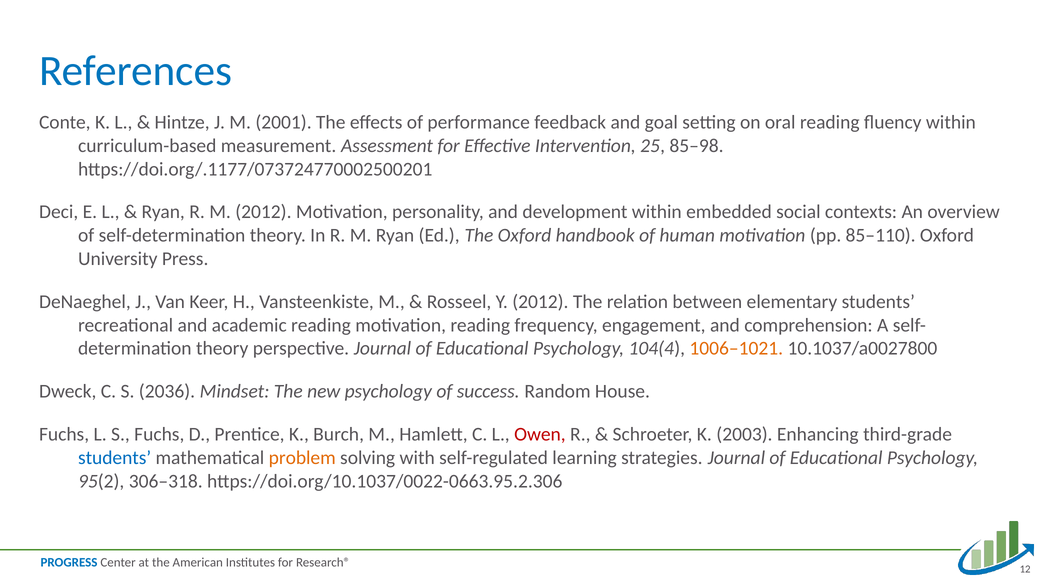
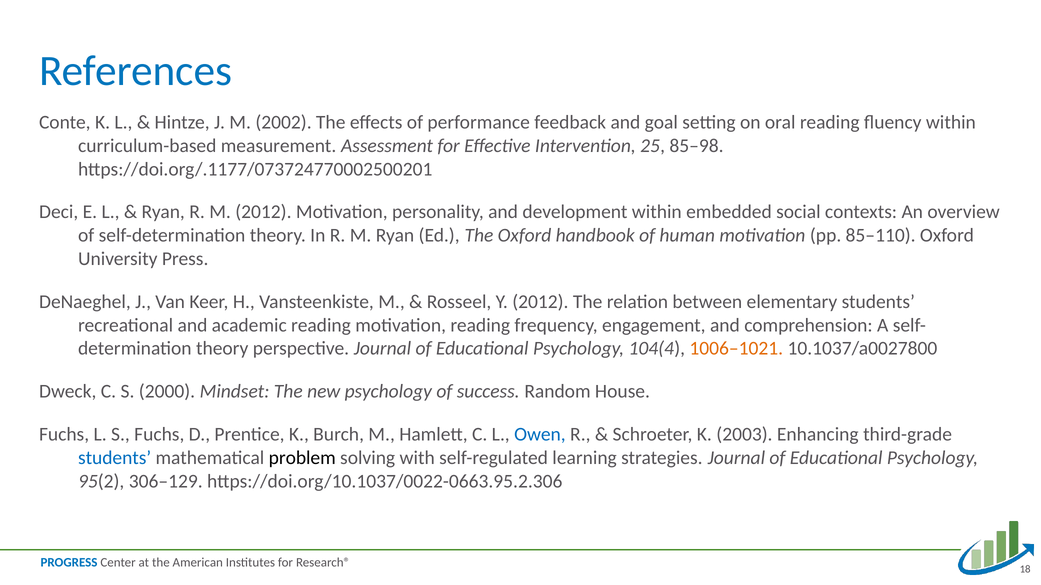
2001: 2001 -> 2002
2036: 2036 -> 2000
Owen colour: red -> blue
problem colour: orange -> black
306–318: 306–318 -> 306–129
12: 12 -> 18
